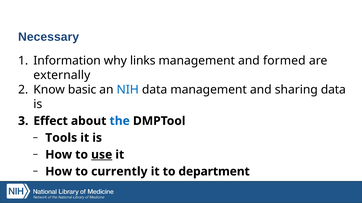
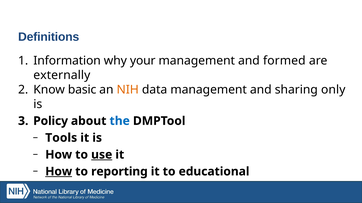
Necessary: Necessary -> Definitions
links: links -> your
NIH colour: blue -> orange
sharing data: data -> only
Effect: Effect -> Policy
How at (59, 172) underline: none -> present
currently: currently -> reporting
department: department -> educational
